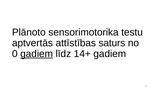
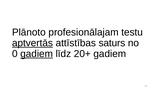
sensorimotorika: sensorimotorika -> profesionālajam
aptvertās underline: none -> present
14+: 14+ -> 20+
